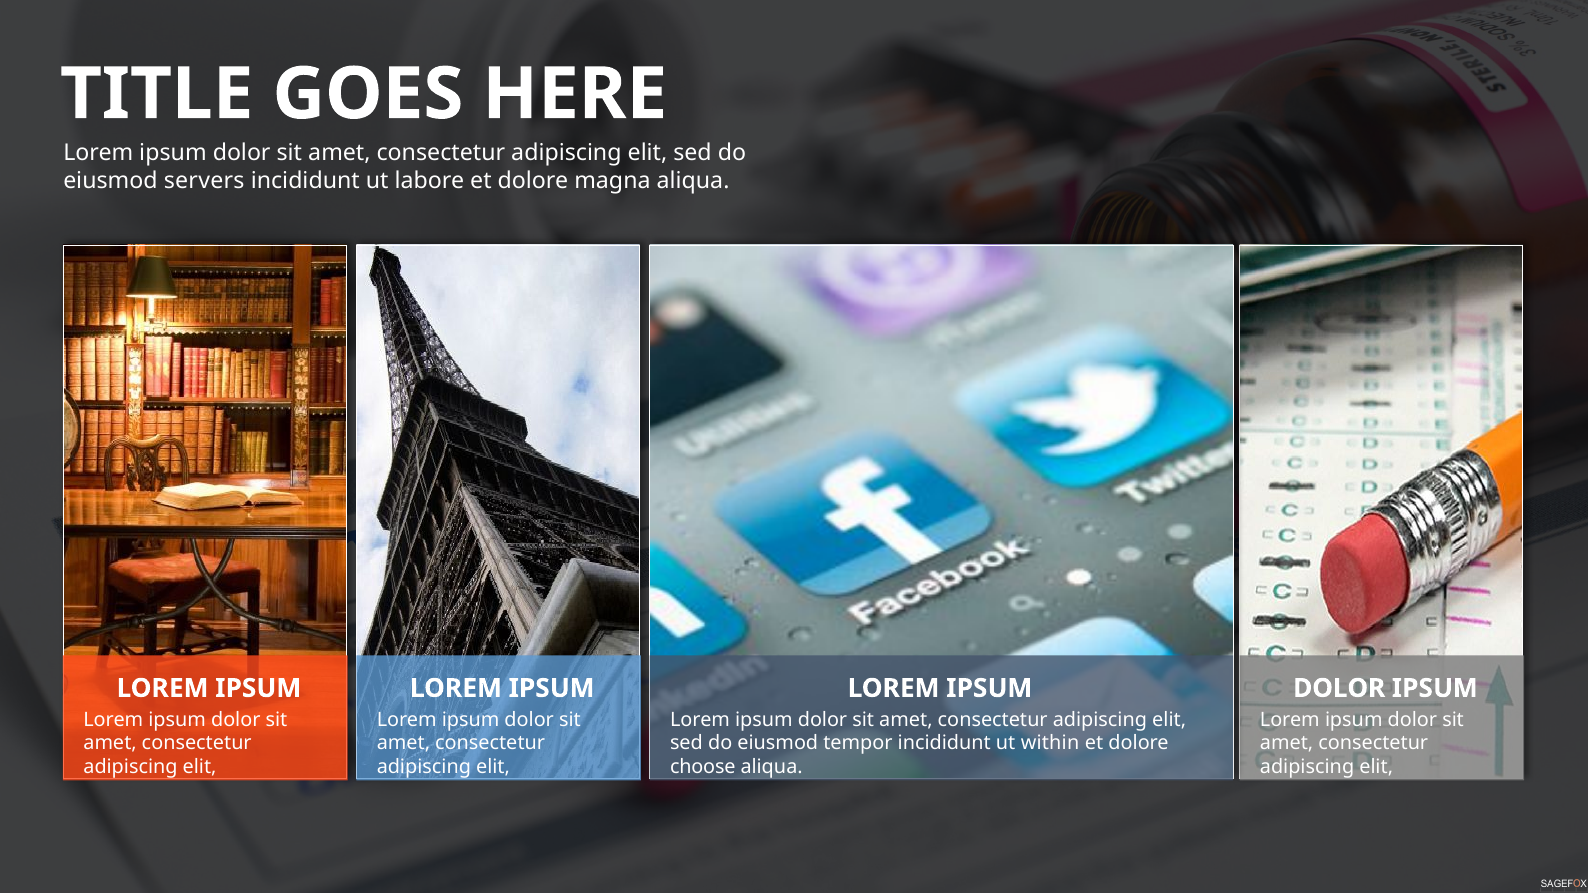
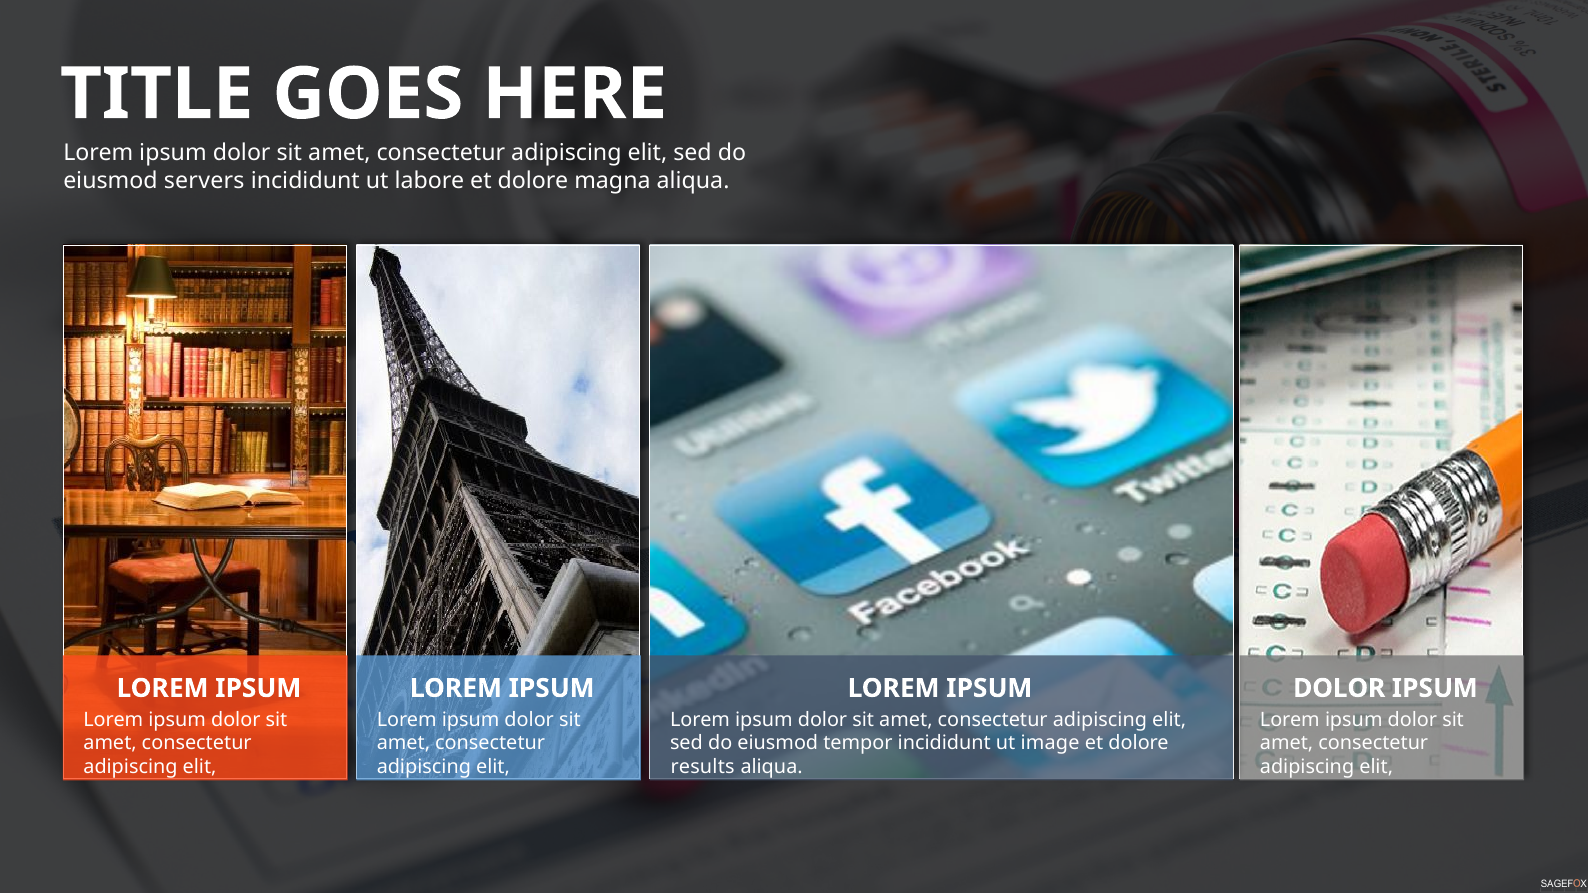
within: within -> image
choose: choose -> results
